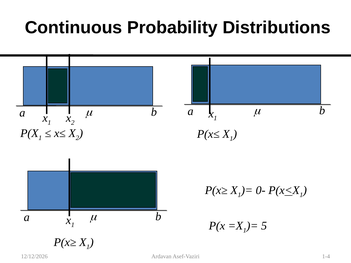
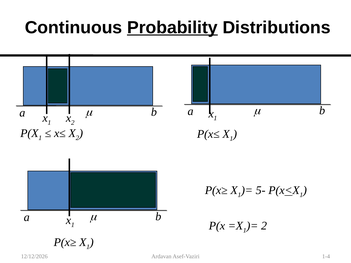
Probability underline: none -> present
0-: 0- -> 5-
5 at (264, 226): 5 -> 2
